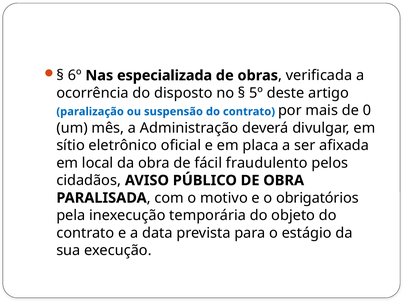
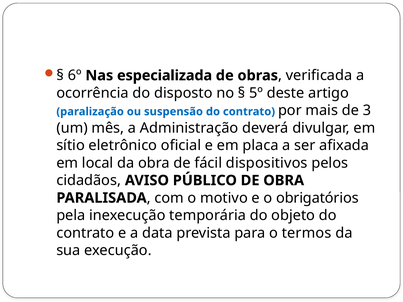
0: 0 -> 3
fraudulento: fraudulento -> dispositivos
estágio: estágio -> termos
